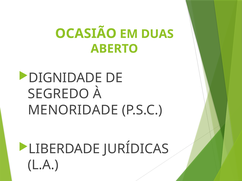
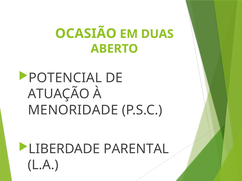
DIGNIDADE: DIGNIDADE -> POTENCIAL
SEGREDO: SEGREDO -> ATUAÇÃO
JURÍDICAS: JURÍDICAS -> PARENTAL
